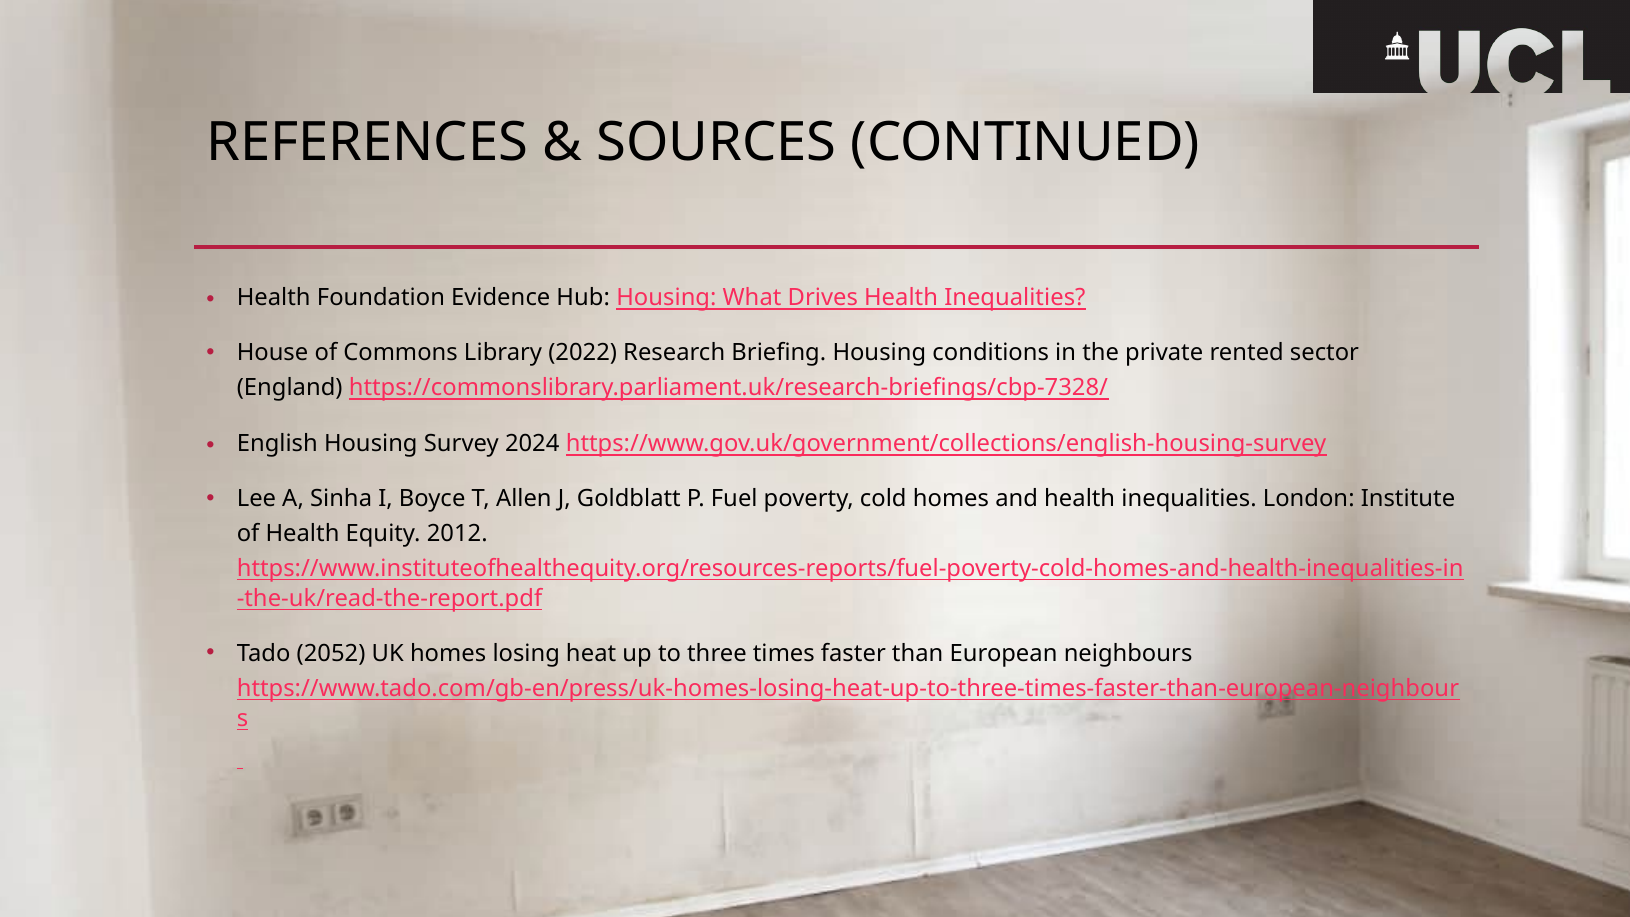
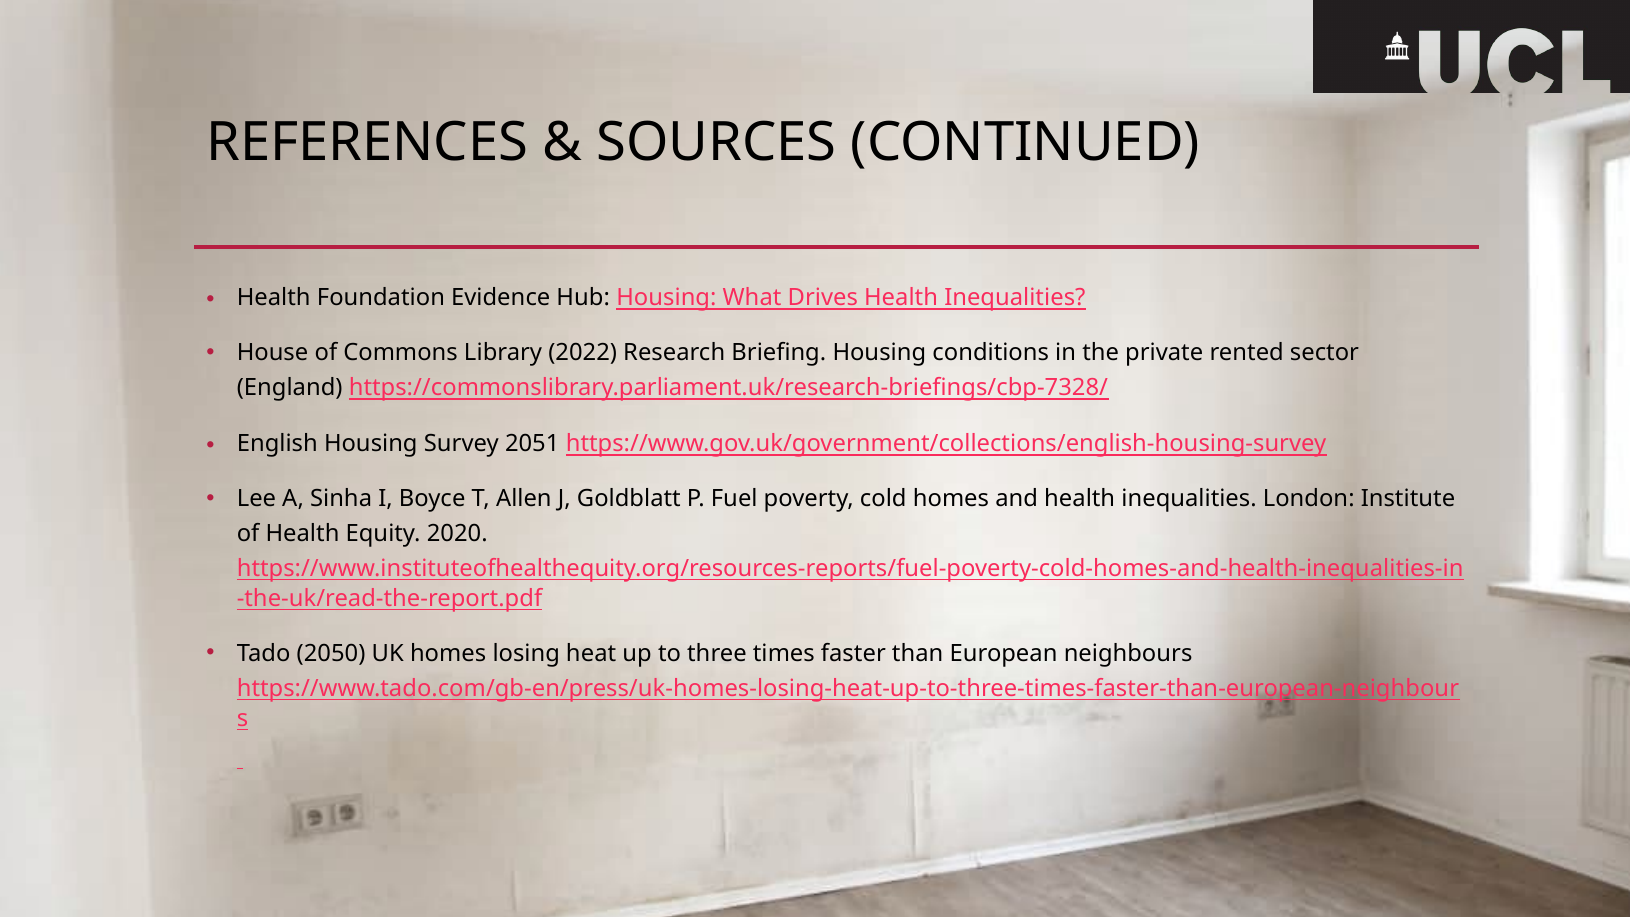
2024: 2024 -> 2051
2012: 2012 -> 2020
2052: 2052 -> 2050
